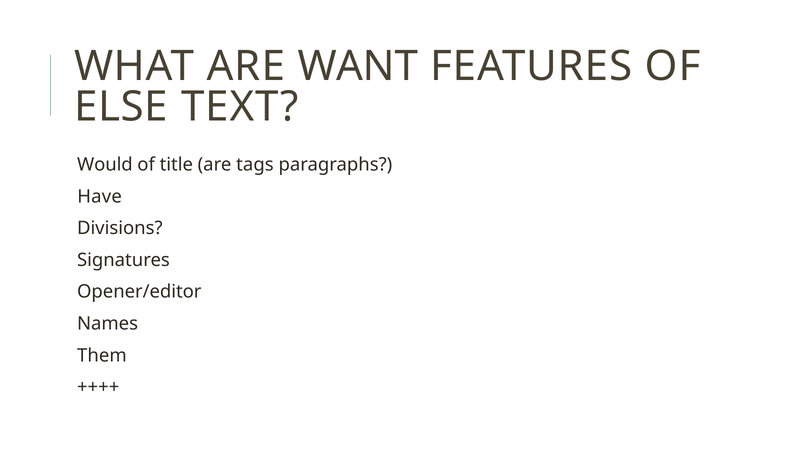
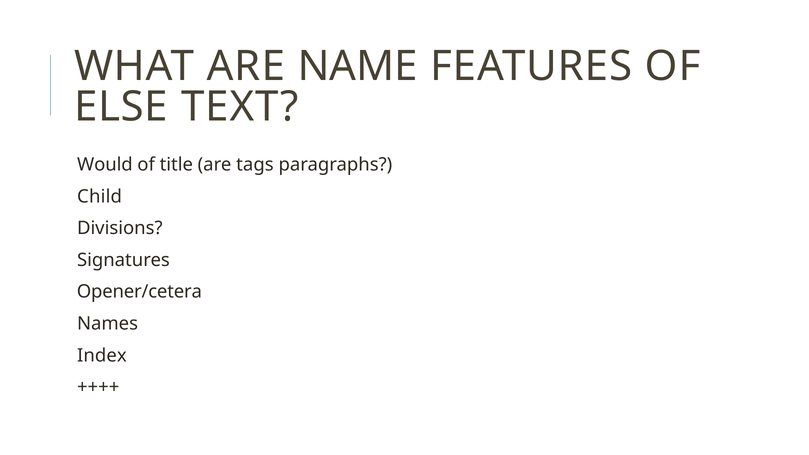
WANT: WANT -> NAME
Have: Have -> Child
Opener/editor: Opener/editor -> Opener/cetera
Them: Them -> Index
